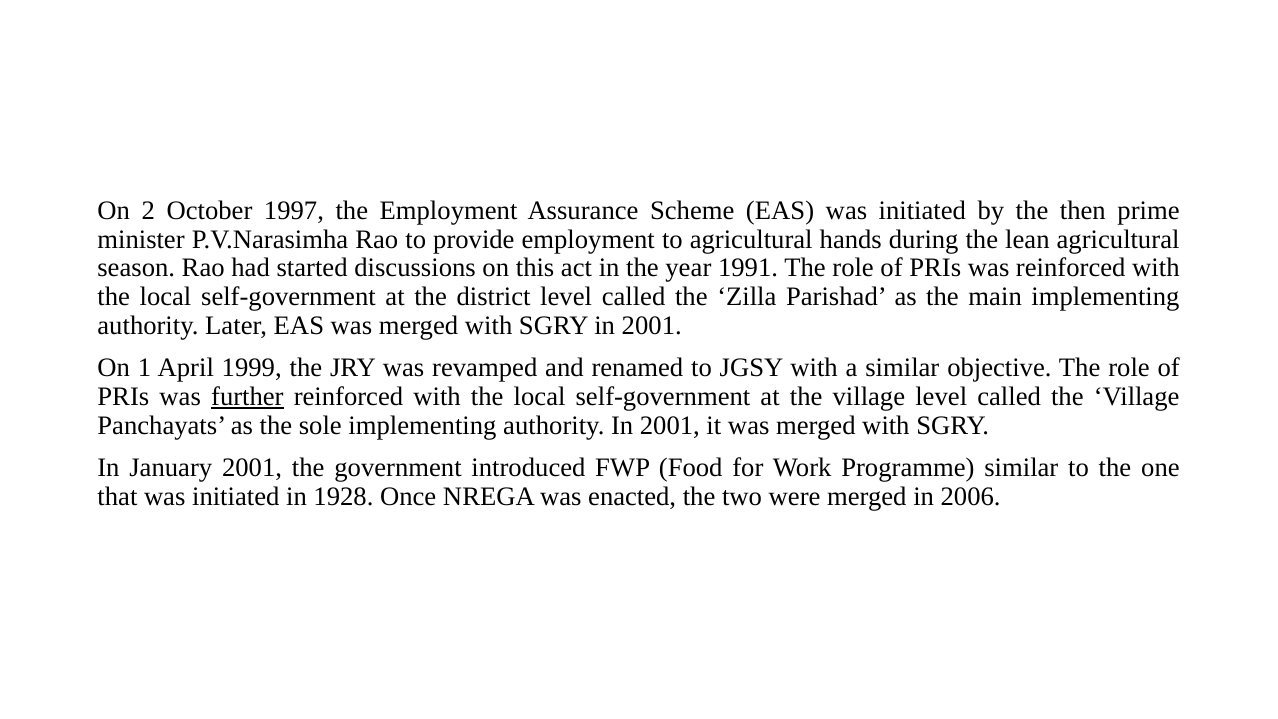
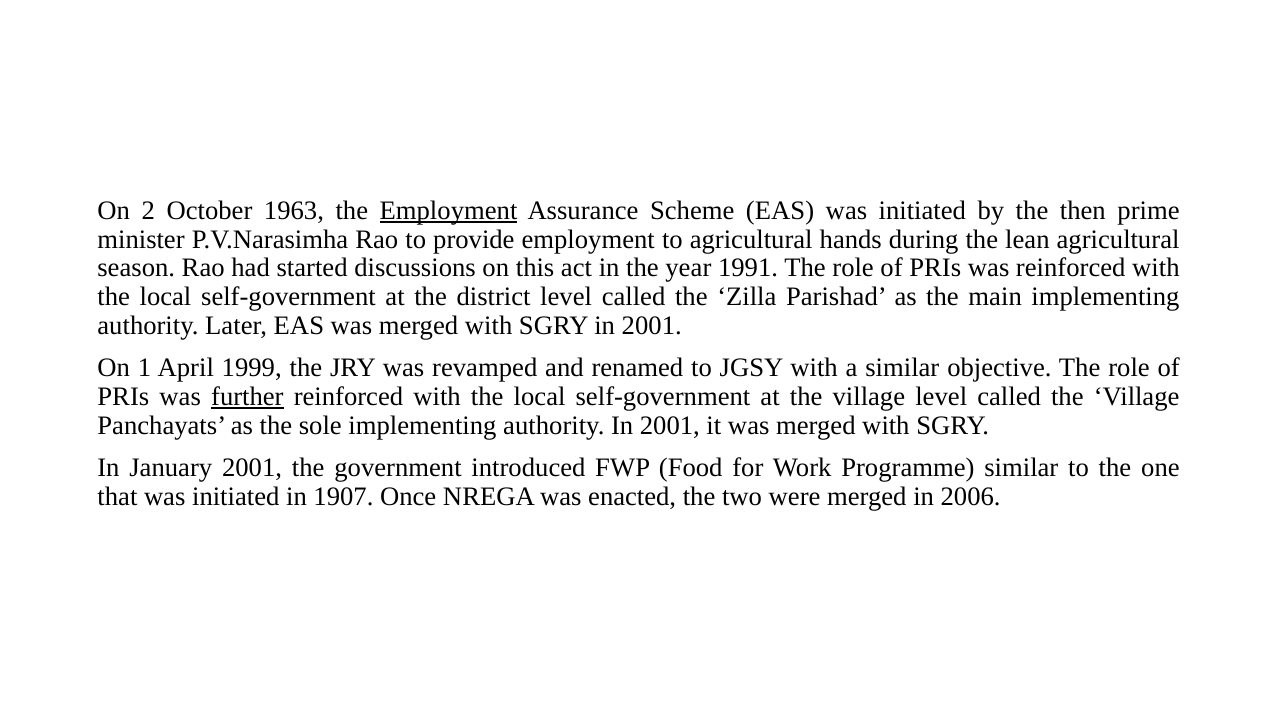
1997: 1997 -> 1963
Employment at (449, 210) underline: none -> present
1928: 1928 -> 1907
